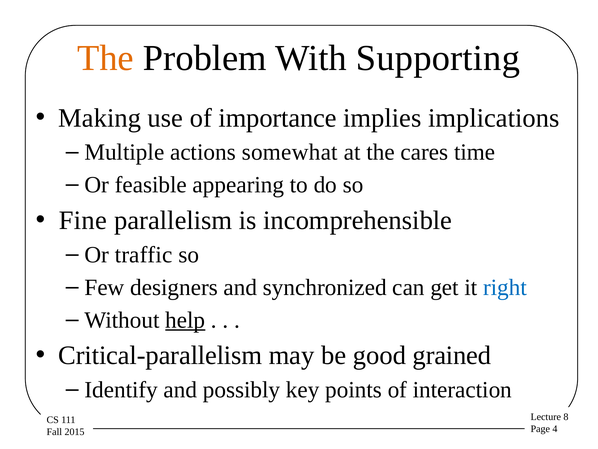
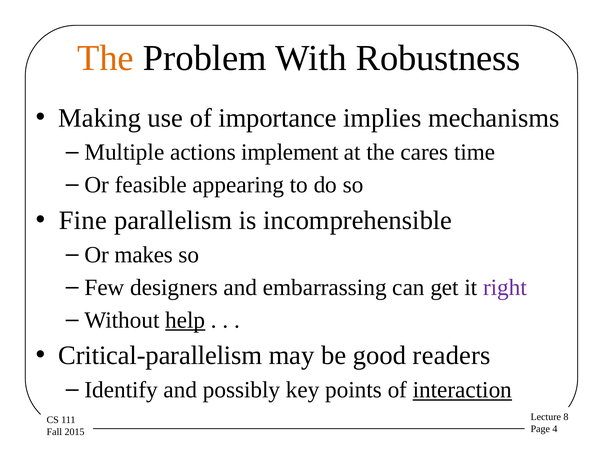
Supporting: Supporting -> Robustness
implications: implications -> mechanisms
somewhat: somewhat -> implement
traffic: traffic -> makes
synchronized: synchronized -> embarrassing
right colour: blue -> purple
grained: grained -> readers
interaction underline: none -> present
